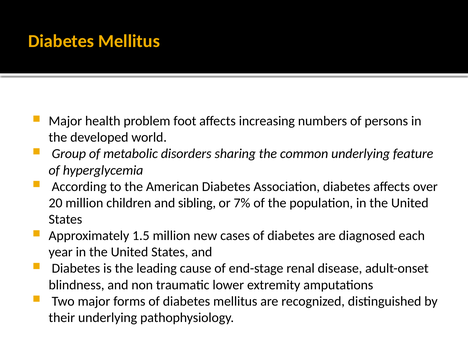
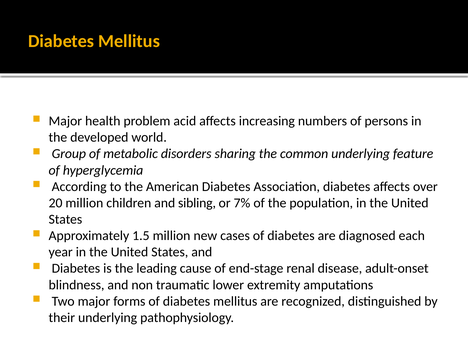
foot: foot -> acid
